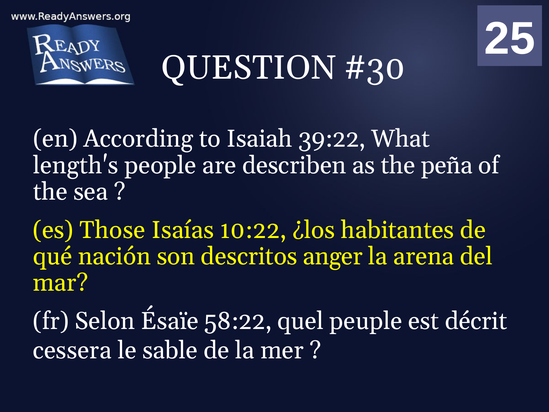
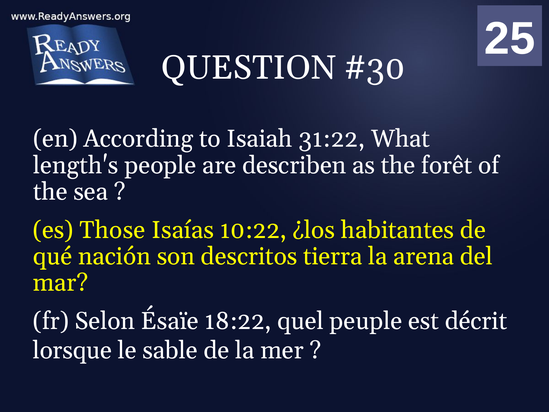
39:22: 39:22 -> 31:22
peña: peña -> forêt
anger: anger -> tierra
58:22: 58:22 -> 18:22
cessera: cessera -> lorsque
